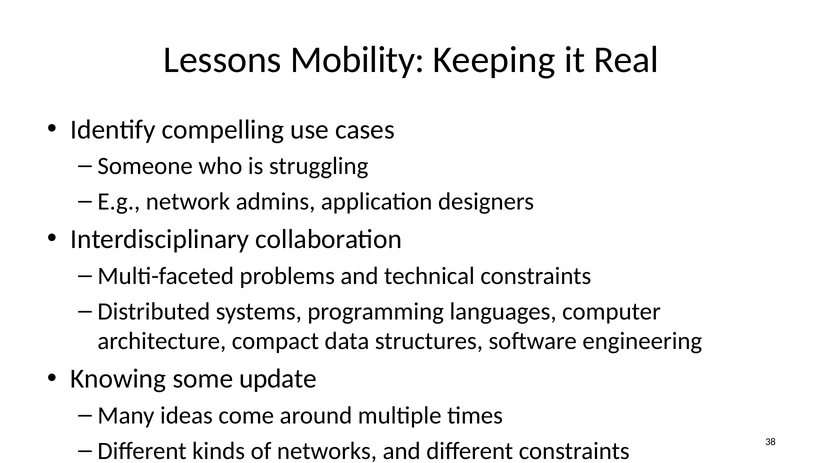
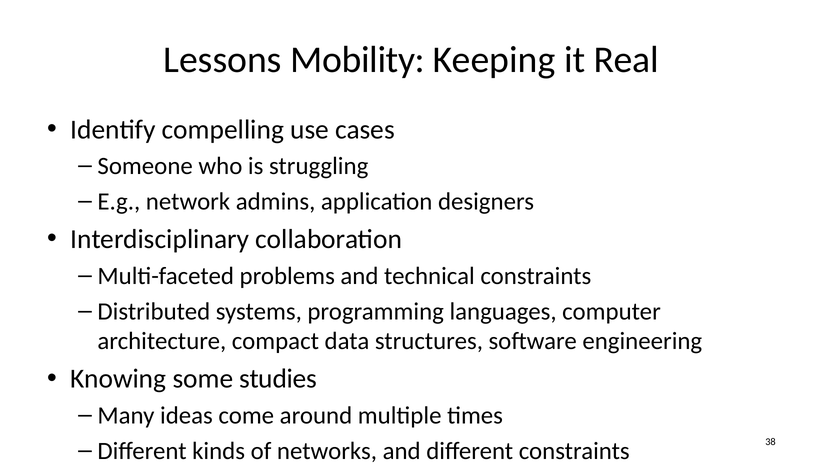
update: update -> studies
